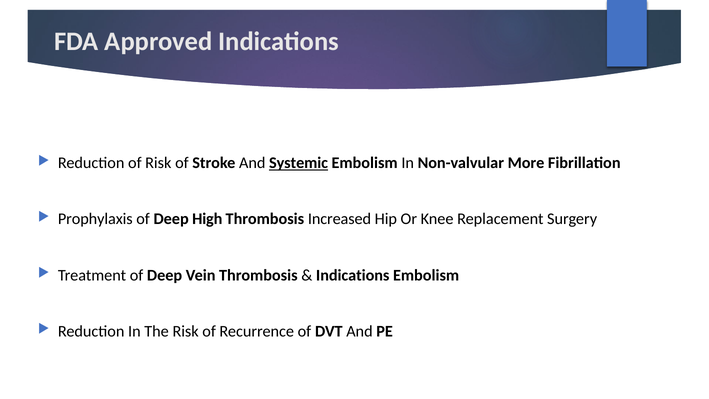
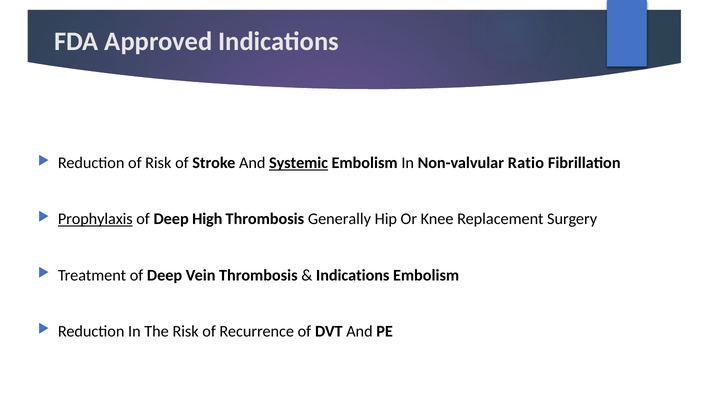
More: More -> Ratio
Prophylaxis underline: none -> present
Increased: Increased -> Generally
